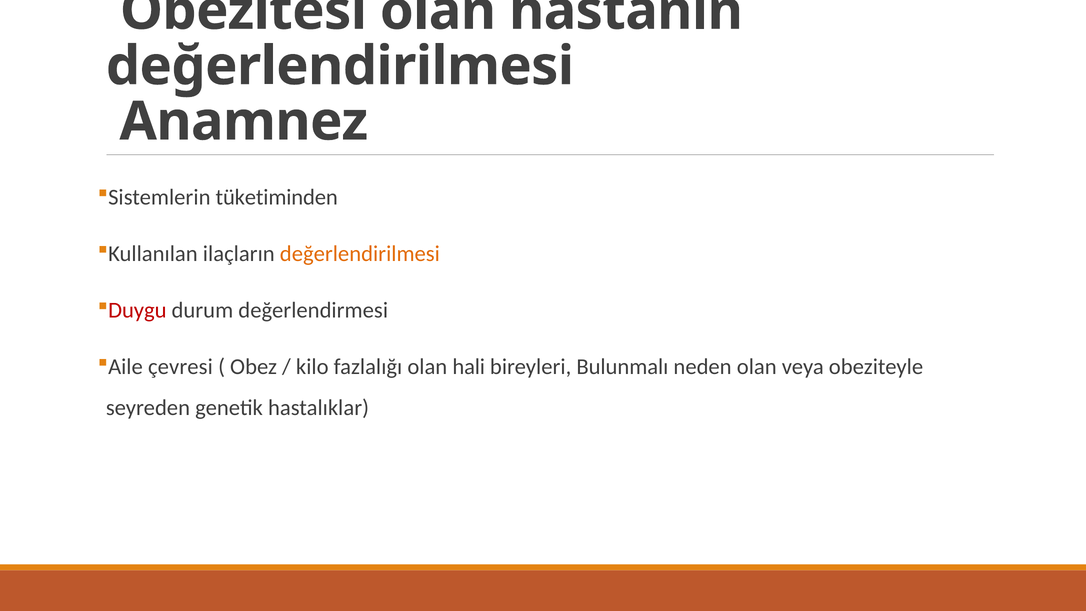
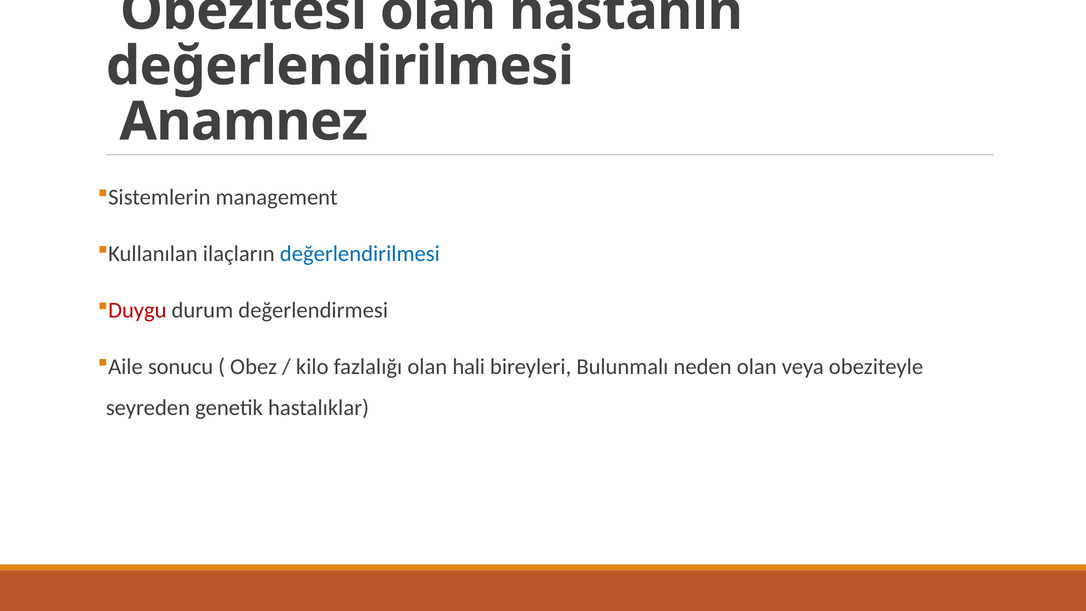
tüketiminden: tüketiminden -> management
değerlendirilmesi at (360, 254) colour: orange -> blue
çevresi: çevresi -> sonucu
